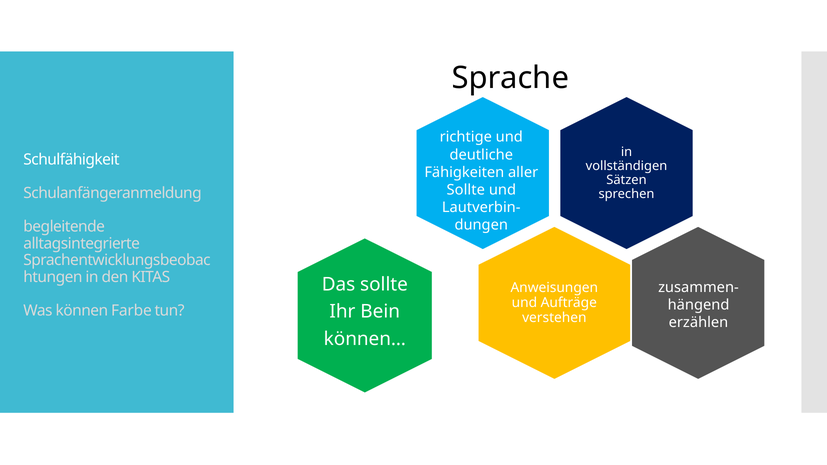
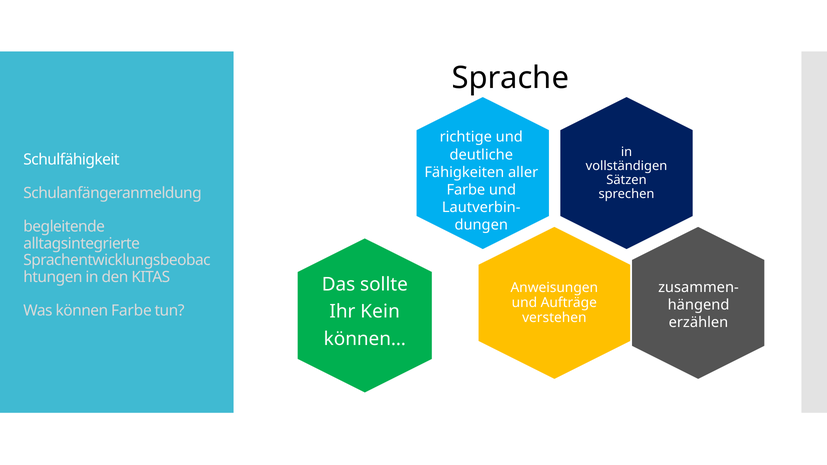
Sollte at (466, 190): Sollte -> Farbe
Bein: Bein -> Kein
